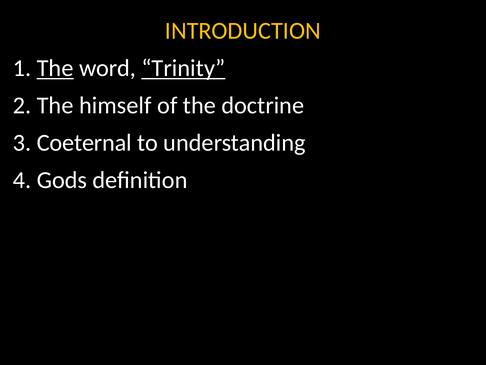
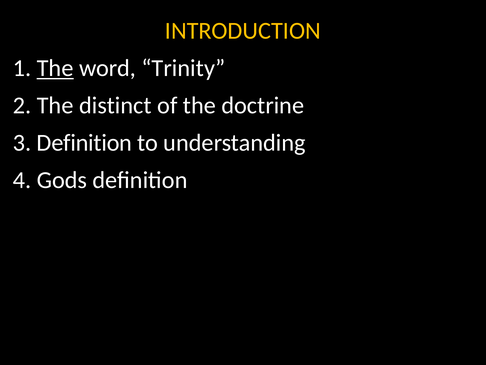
Trinity underline: present -> none
himself: himself -> distinct
3 Coeternal: Coeternal -> Definition
